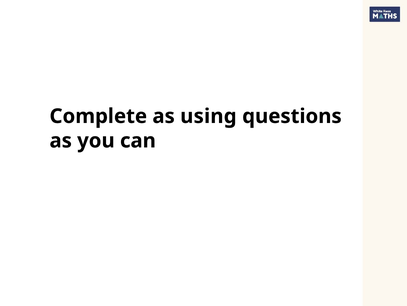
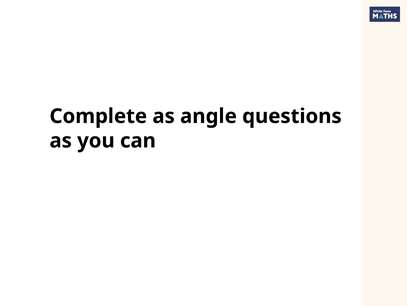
using: using -> angle
